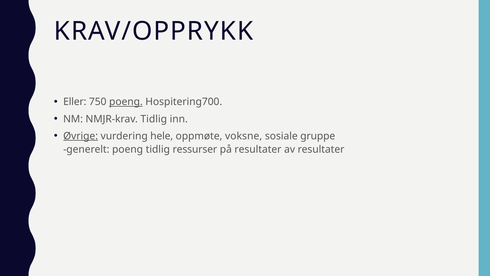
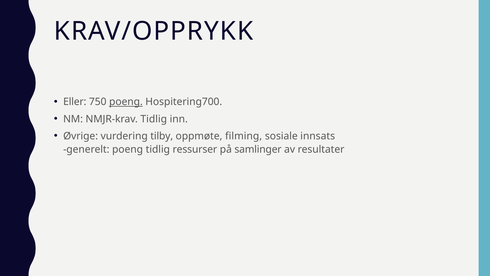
Øvrige underline: present -> none
hele: hele -> tilby
voksne: voksne -> filming
gruppe: gruppe -> innsats
på resultater: resultater -> samlinger
